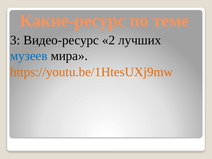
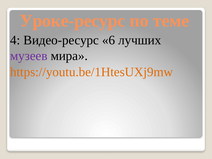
Какие-ресурс: Какие-ресурс -> Уроке-ресурс
3: 3 -> 4
2: 2 -> 6
музеев colour: blue -> purple
